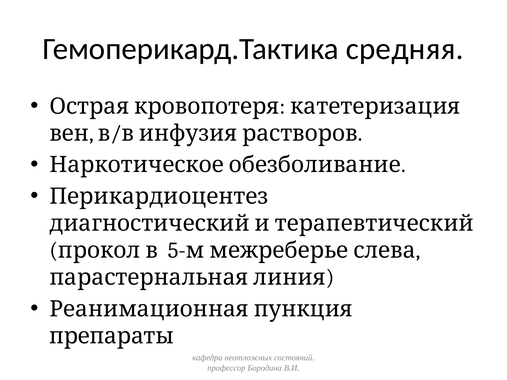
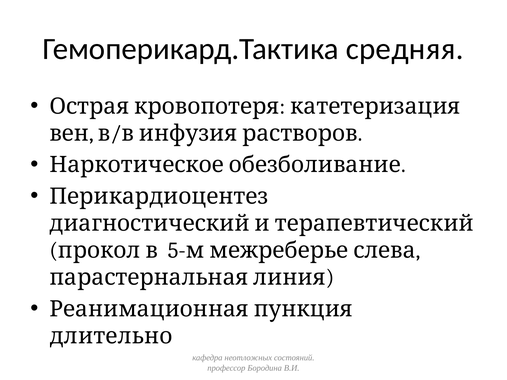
препараты: препараты -> длительно
